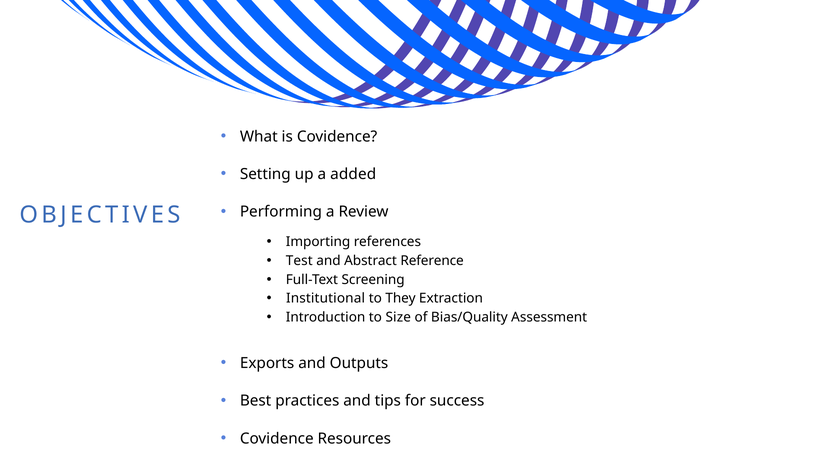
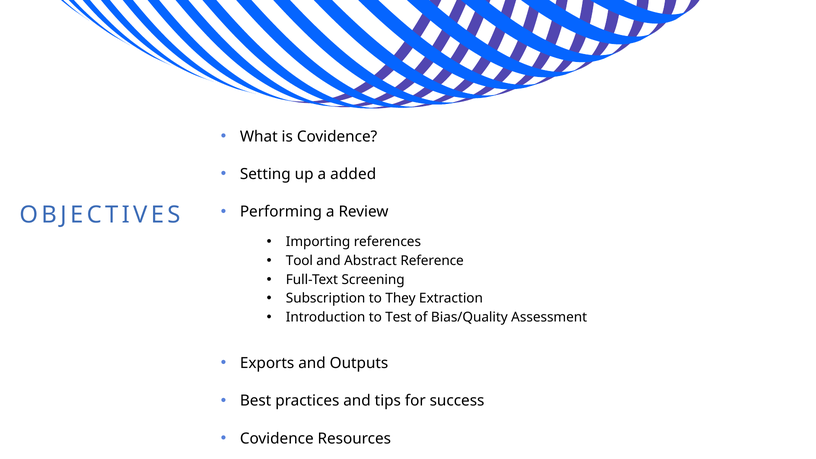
Test: Test -> Tool
Institutional: Institutional -> Subscription
Size: Size -> Test
